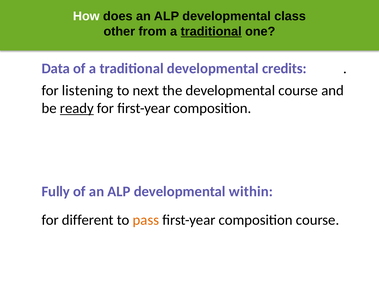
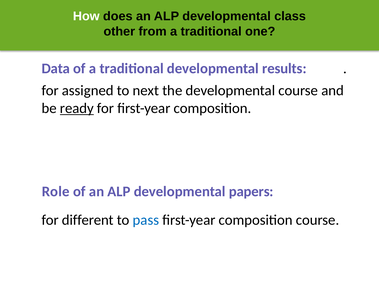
traditional at (211, 32) underline: present -> none
credits: credits -> results
listening: listening -> assigned
Fully: Fully -> Role
within: within -> papers
pass colour: orange -> blue
